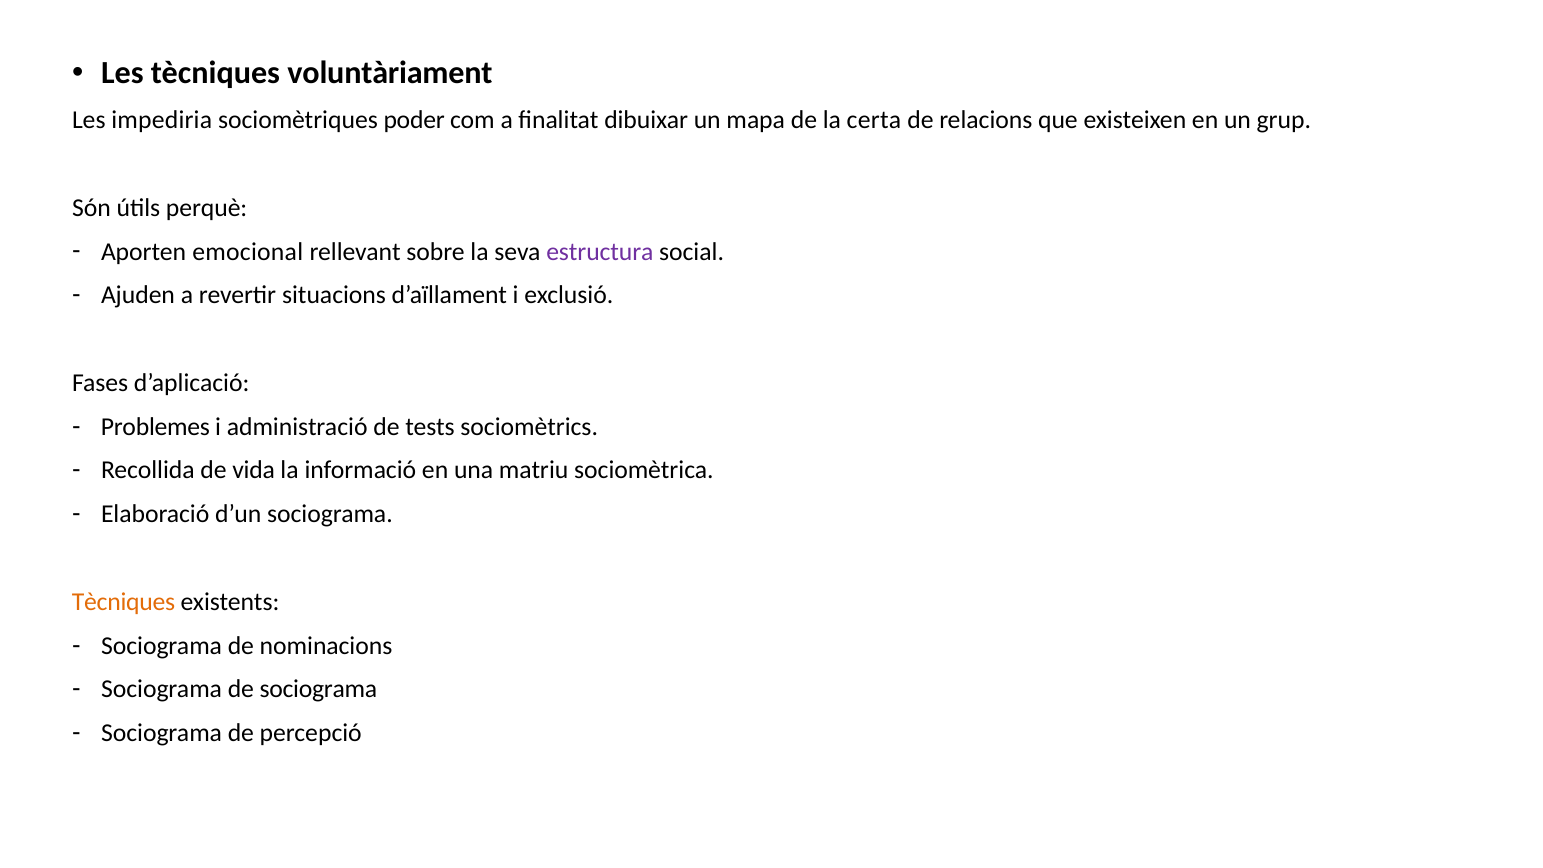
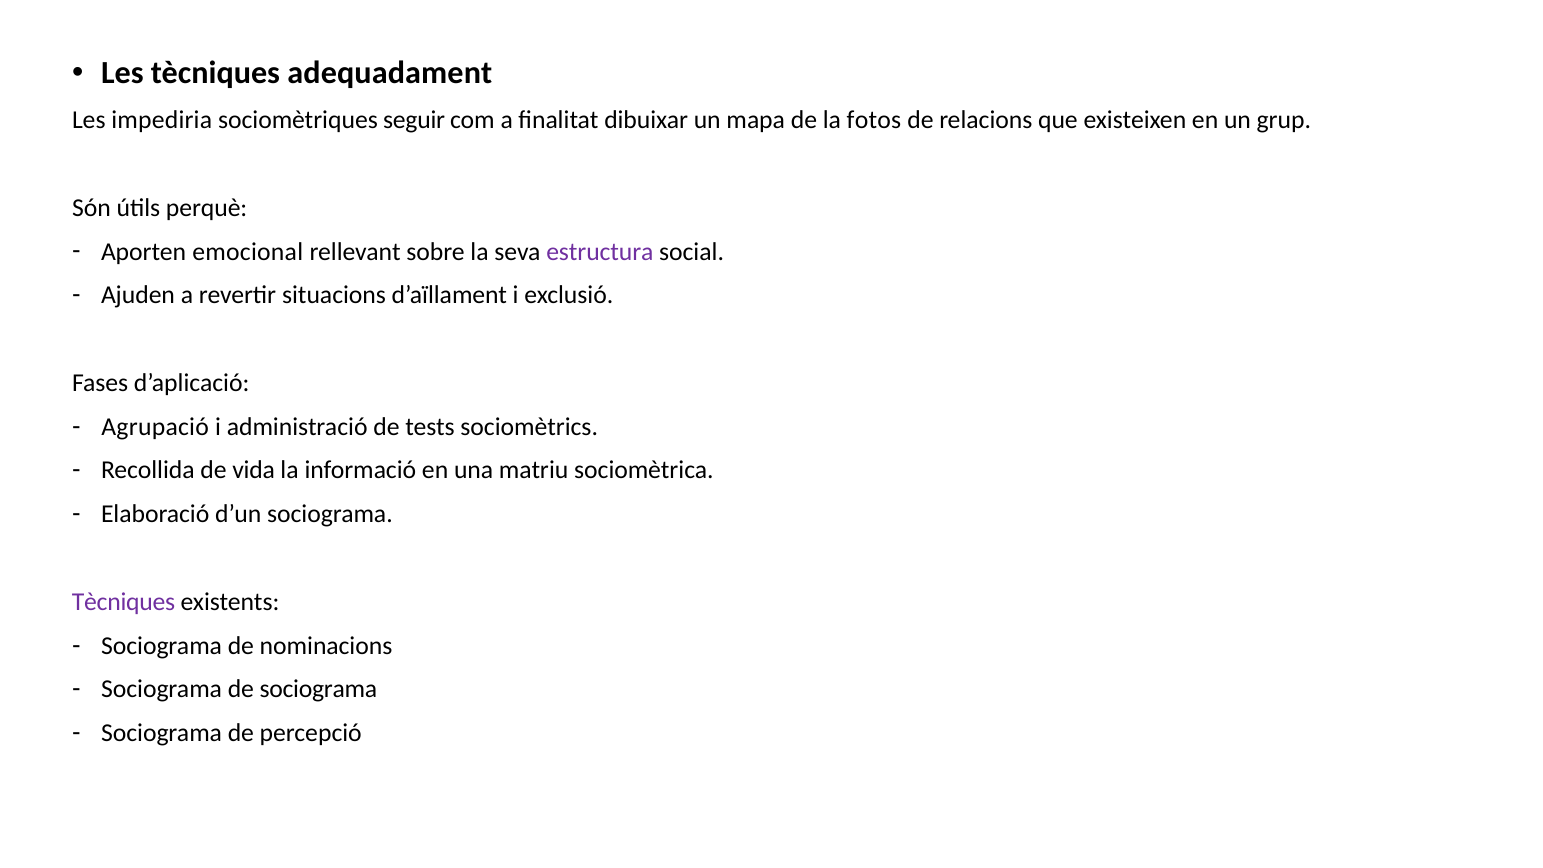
voluntàriament: voluntàriament -> adequadament
poder: poder -> seguir
certa: certa -> fotos
Problemes: Problemes -> Agrupació
Tècniques at (124, 602) colour: orange -> purple
